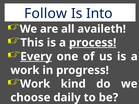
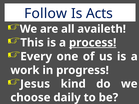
Into: Into -> Acts
Every underline: present -> none
Work at (35, 84): Work -> Jesus
